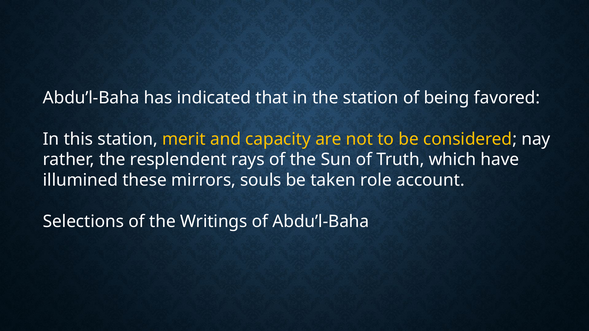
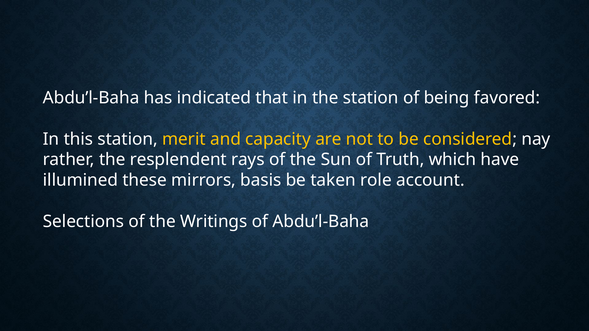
souls: souls -> basis
